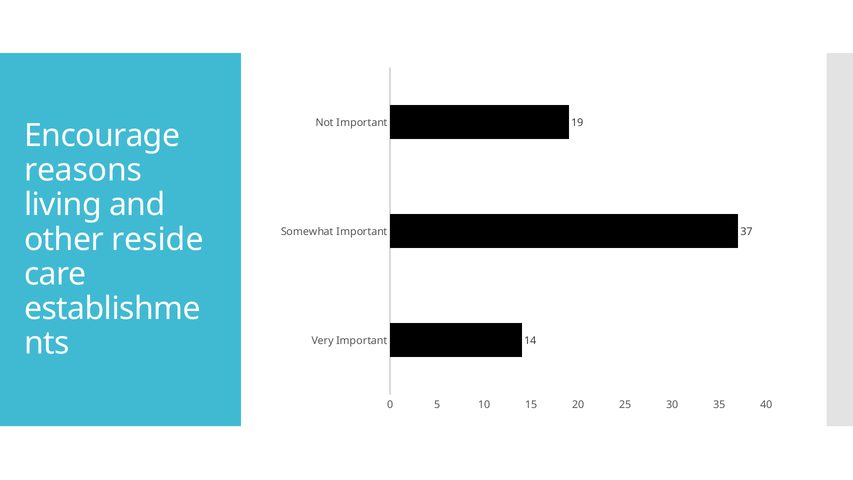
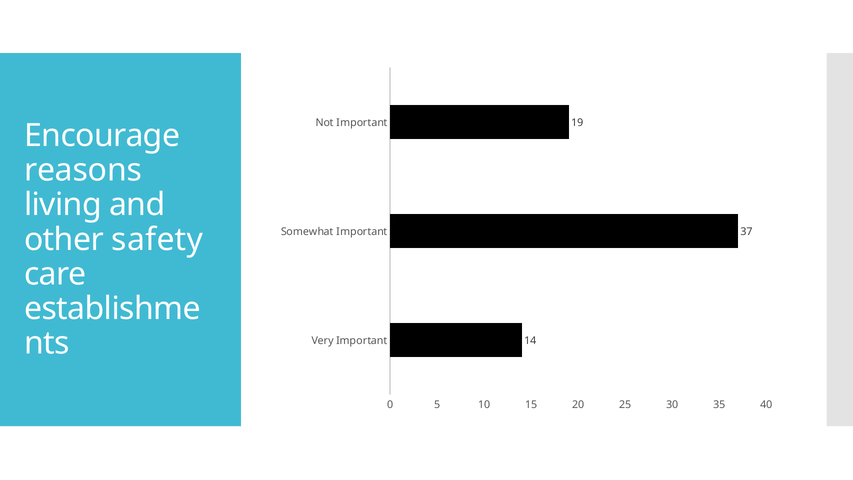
reside: reside -> safety
